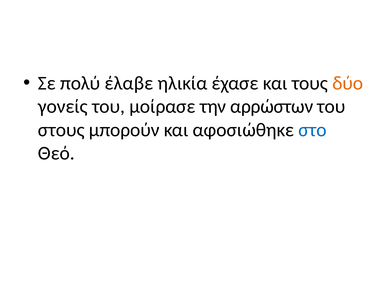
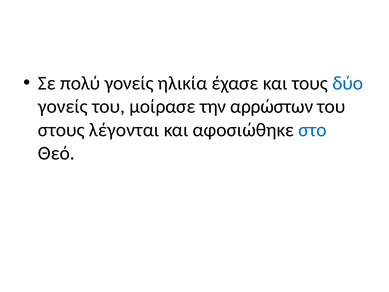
πολύ έλαβε: έλαβε -> γονείς
δύο colour: orange -> blue
μπορούν: μπορούν -> λέγονται
